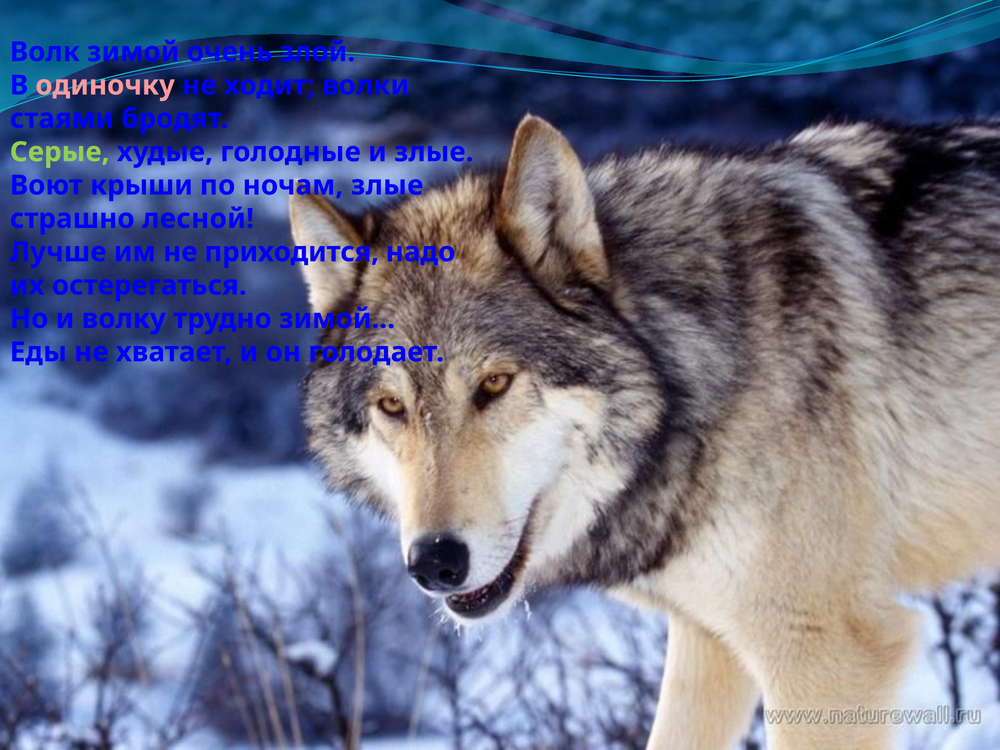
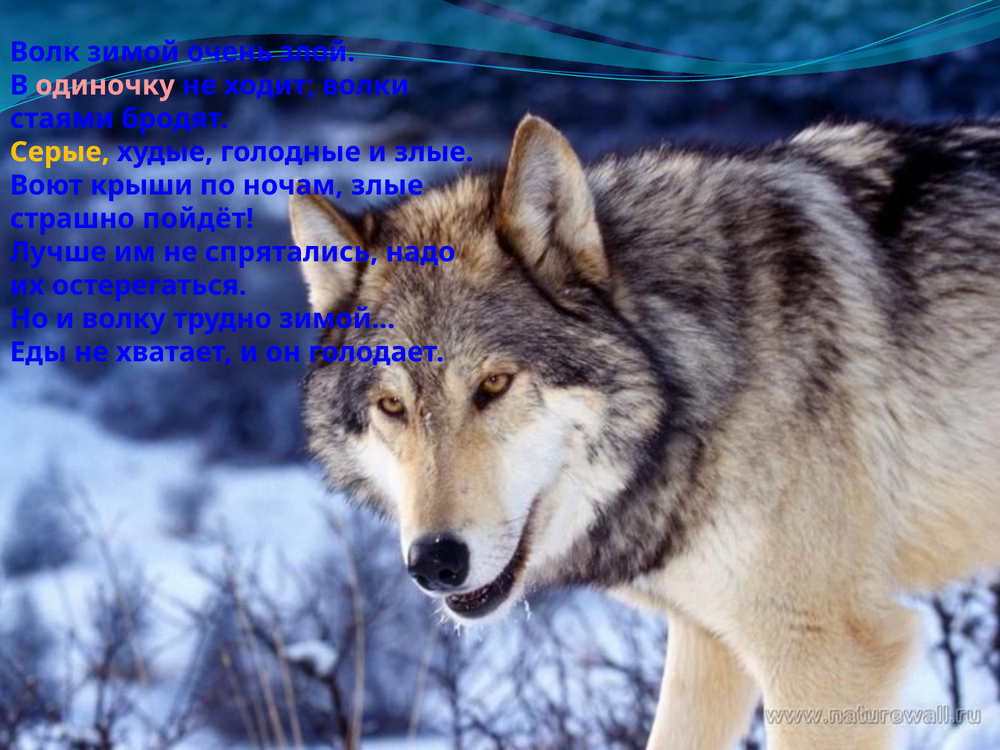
Серые colour: light green -> yellow
лесной: лесной -> пойдёт
приходится: приходится -> спрятались
